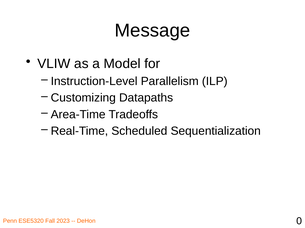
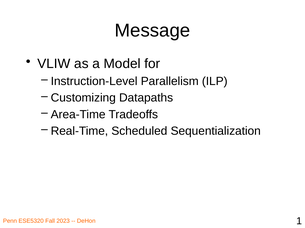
0: 0 -> 1
